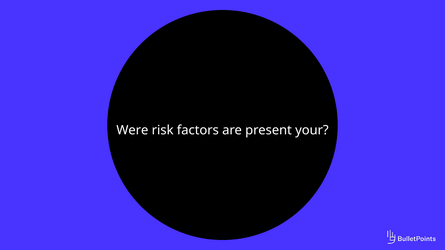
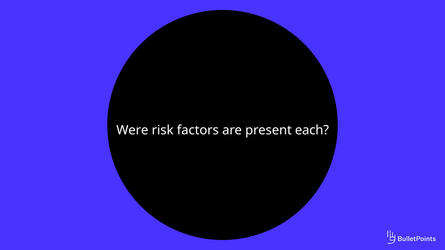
your: your -> each
